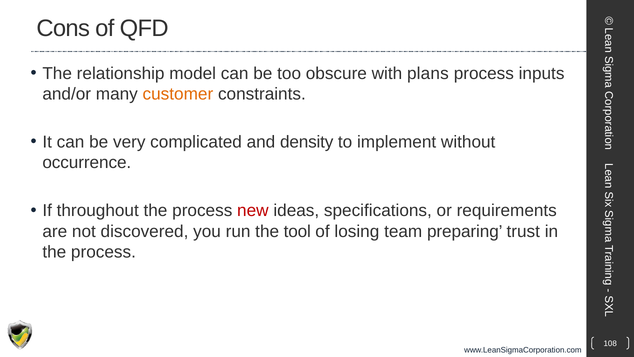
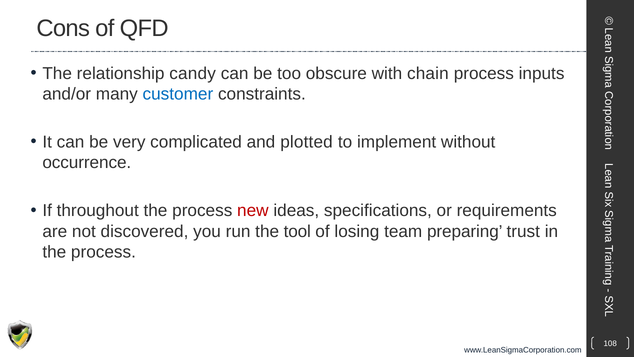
model: model -> candy
plans: plans -> chain
customer colour: orange -> blue
density: density -> plotted
